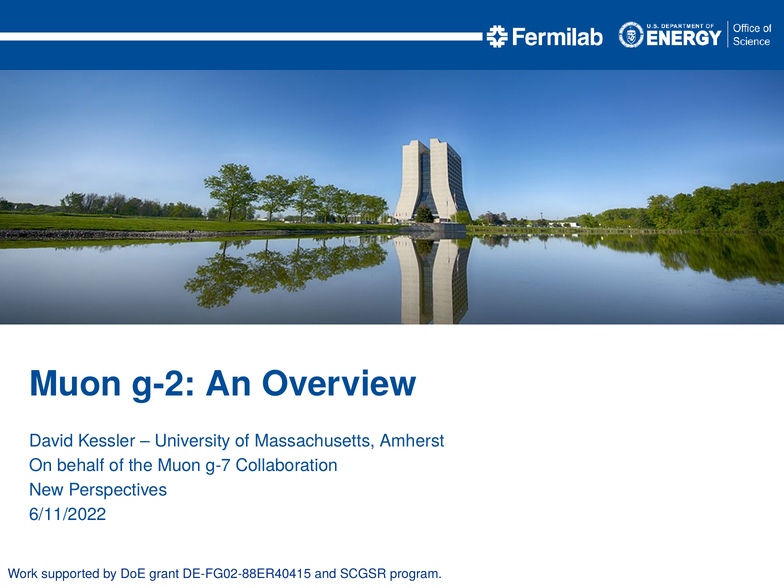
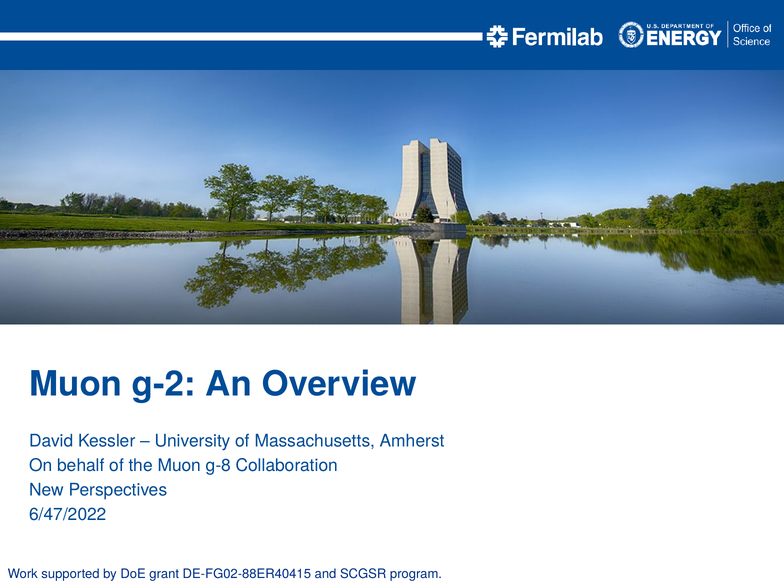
g-7: g-7 -> g-8
6/11/2022: 6/11/2022 -> 6/47/2022
